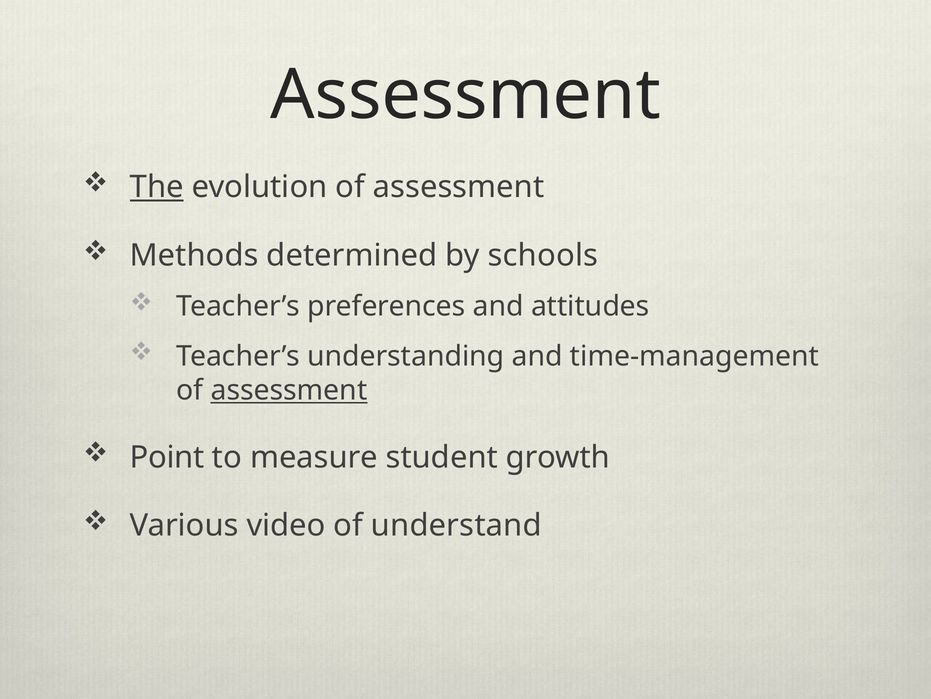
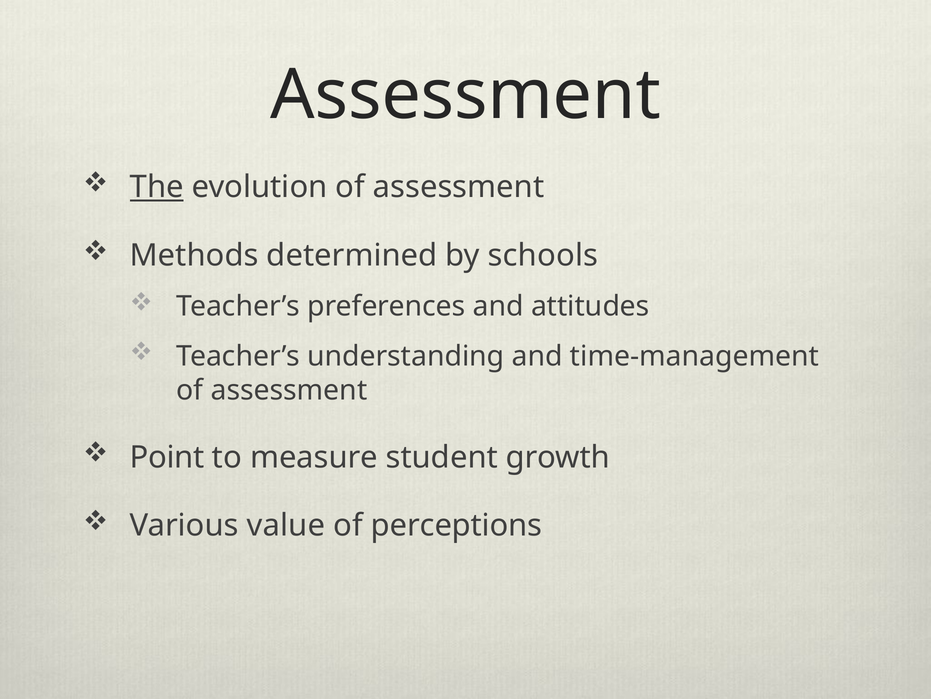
assessment at (289, 390) underline: present -> none
video: video -> value
understand: understand -> perceptions
